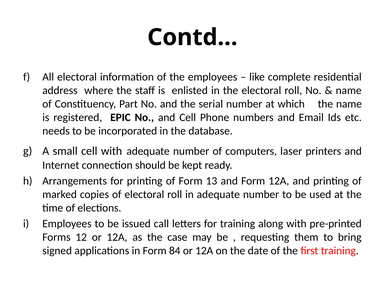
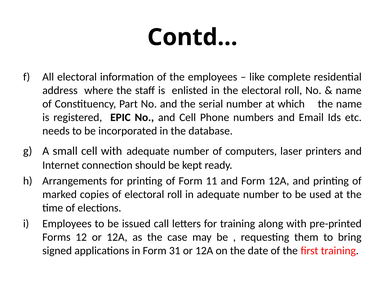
13: 13 -> 11
84: 84 -> 31
